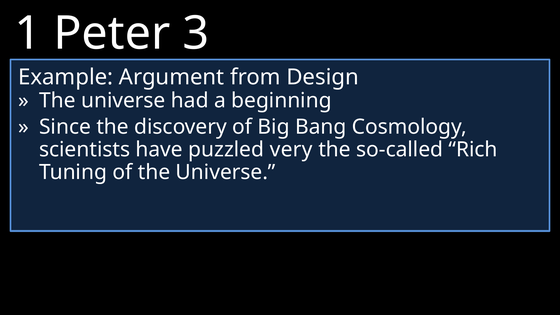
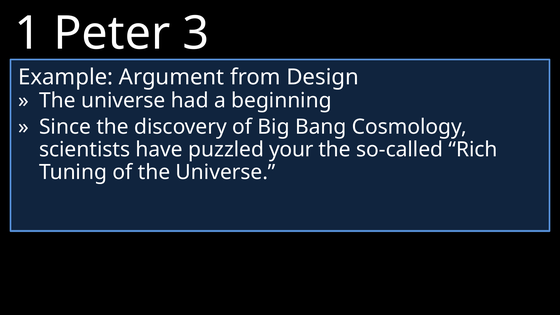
very at (291, 150): very -> your
